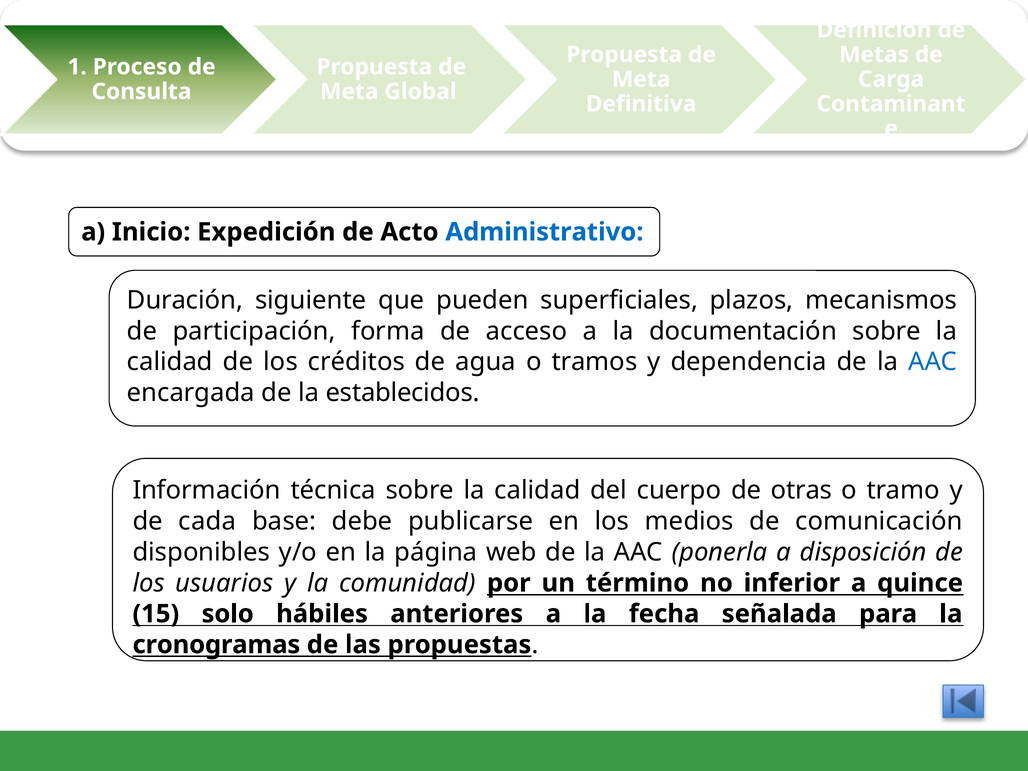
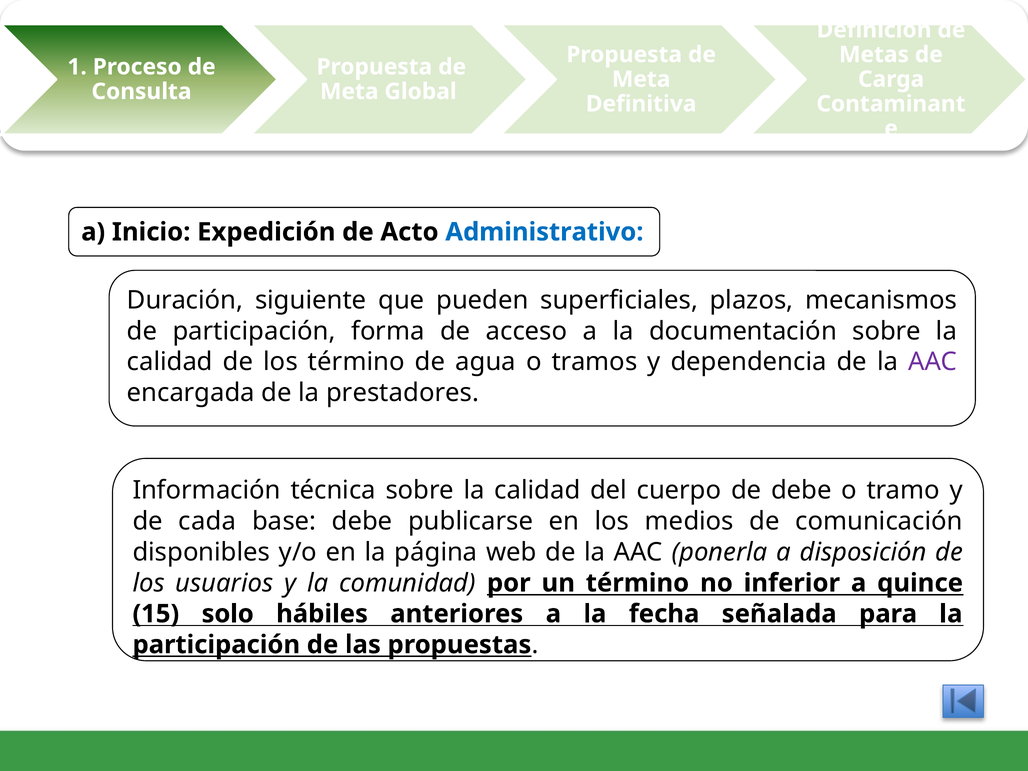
los créditos: créditos -> término
AAC at (933, 362) colour: blue -> purple
establecidos: establecidos -> prestadores
de otras: otras -> debe
cronogramas at (216, 645): cronogramas -> participación
